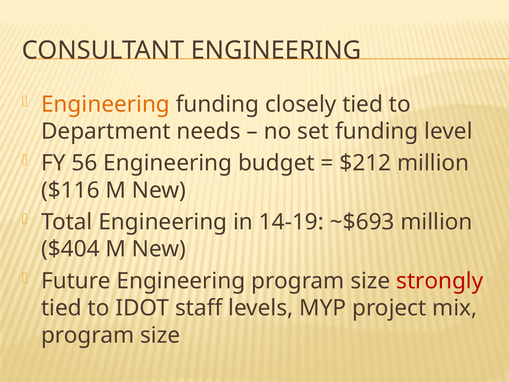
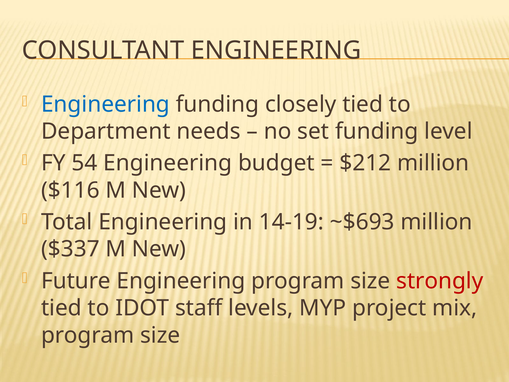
Engineering at (105, 104) colour: orange -> blue
56: 56 -> 54
$404: $404 -> $337
